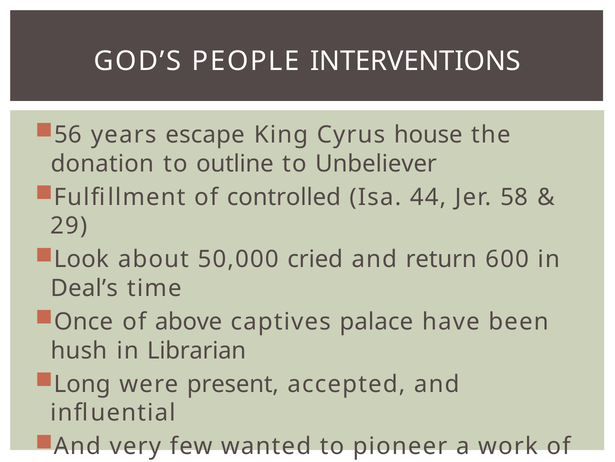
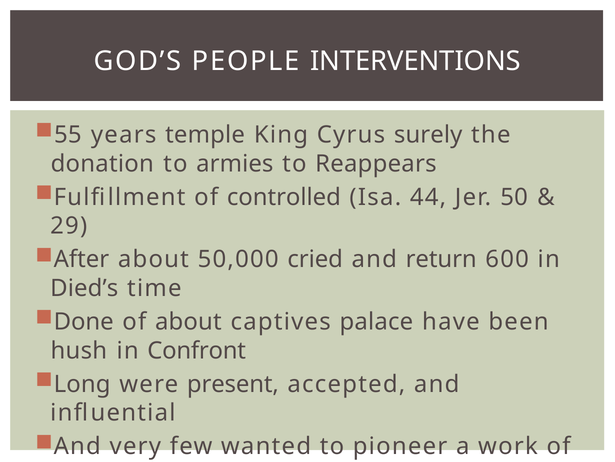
56: 56 -> 55
escape: escape -> temple
house: house -> surely
outline: outline -> armies
Unbeliever: Unbeliever -> Reappears
58: 58 -> 50
Look: Look -> After
Deal’s: Deal’s -> Died’s
Once: Once -> Done
of above: above -> about
Librarian: Librarian -> Confront
